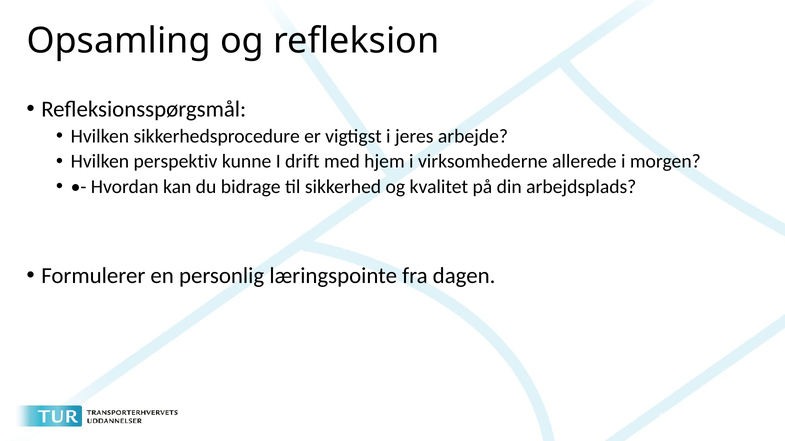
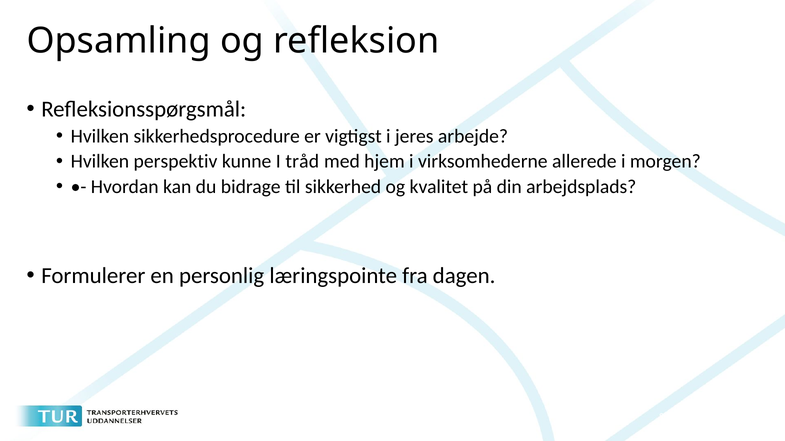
drift: drift -> tråd
